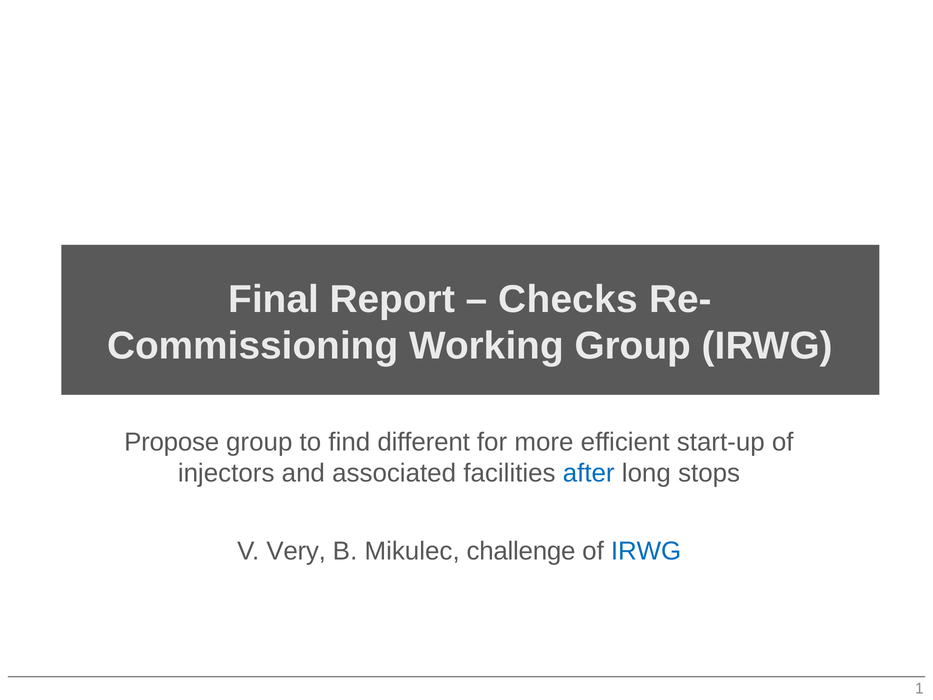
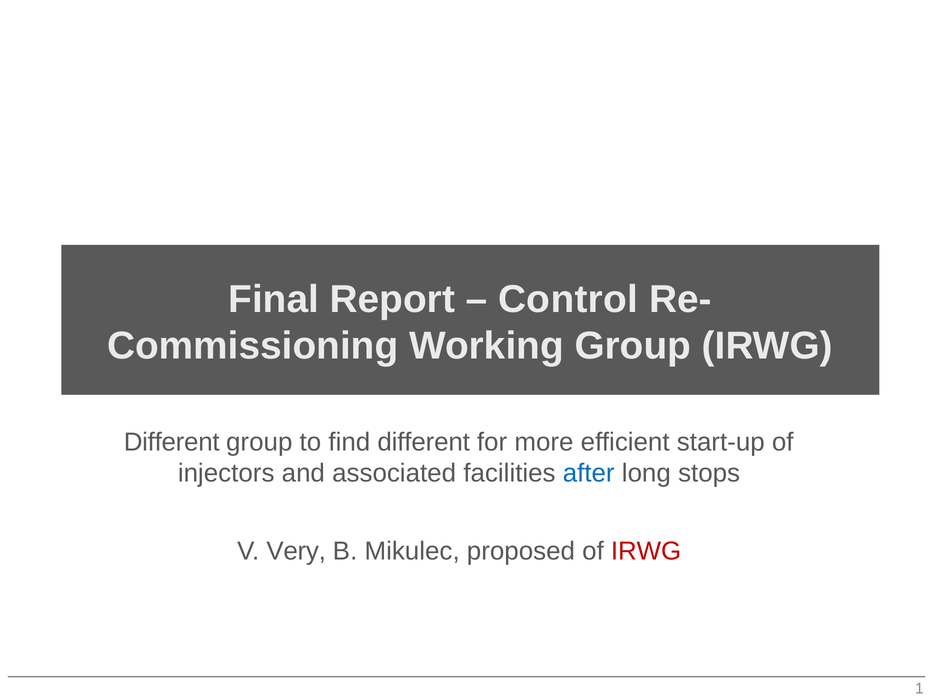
Checks: Checks -> Control
Propose at (172, 442): Propose -> Different
challenge: challenge -> proposed
IRWG at (646, 551) colour: blue -> red
